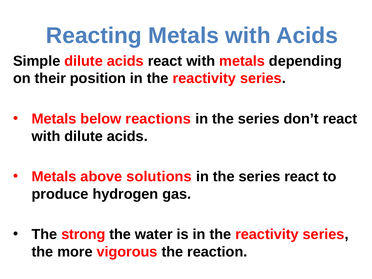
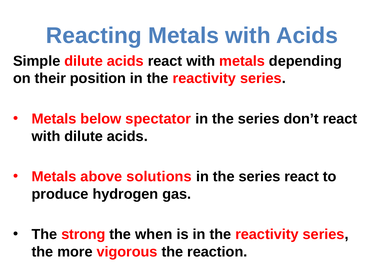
reactions: reactions -> spectator
water: water -> when
